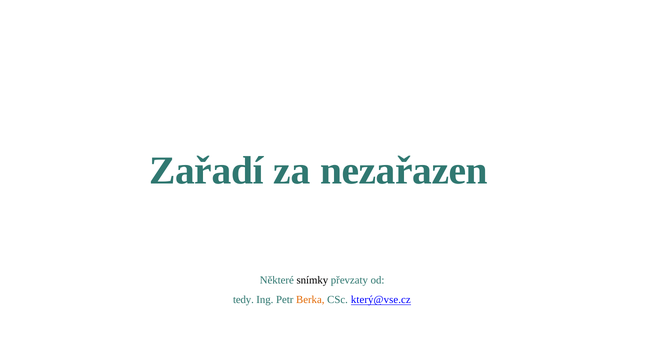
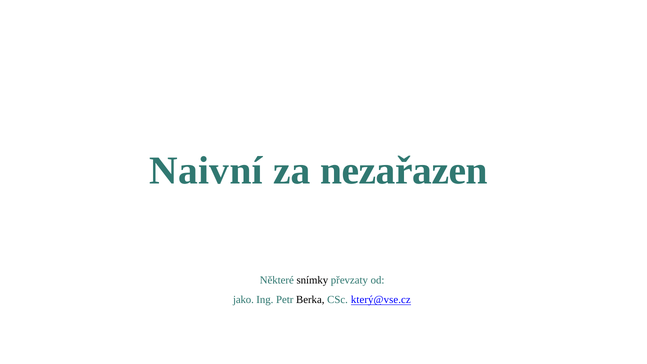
Zařadí: Zařadí -> Naivní
tedy: tedy -> jako
Berka colour: orange -> black
